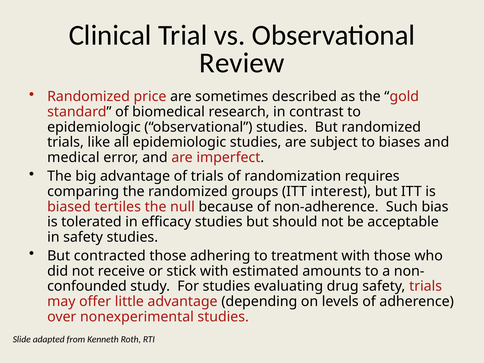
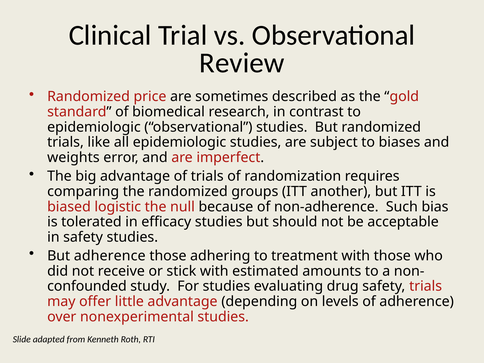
medical: medical -> weights
interest: interest -> another
tertiles: tertiles -> logistic
But contracted: contracted -> adherence
